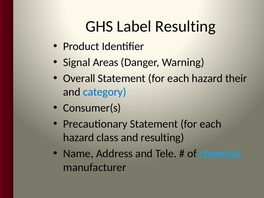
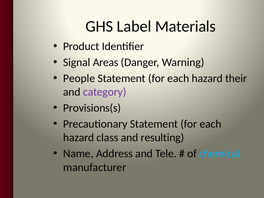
Label Resulting: Resulting -> Materials
Overall: Overall -> People
category colour: blue -> purple
Consumer(s: Consumer(s -> Provisions(s
